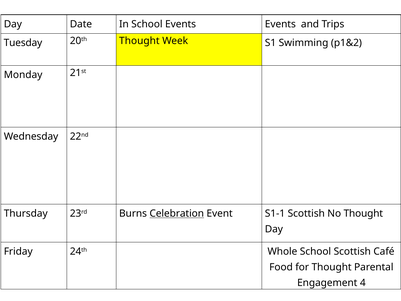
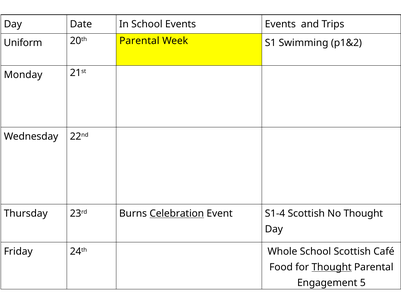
Tuesday: Tuesday -> Uniform
20th Thought: Thought -> Parental
S1-1: S1-1 -> S1-4
Thought at (332, 267) underline: none -> present
4: 4 -> 5
